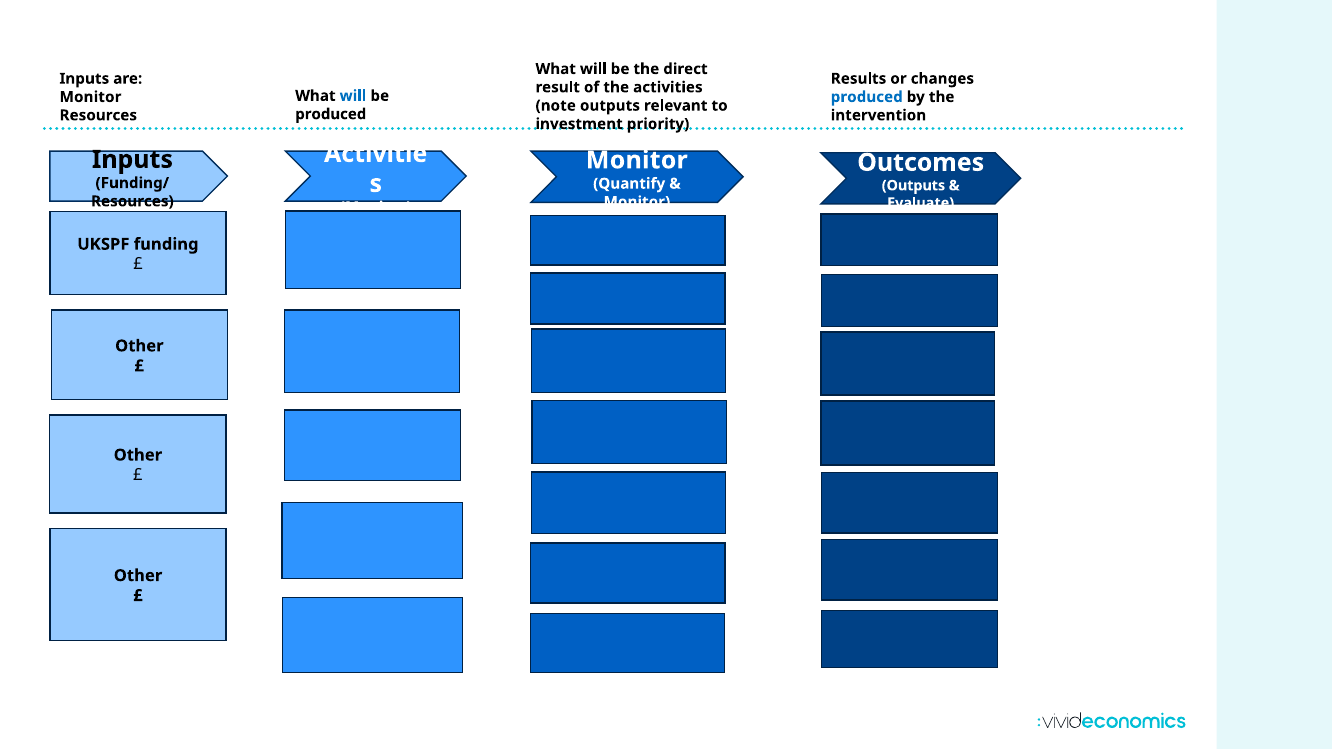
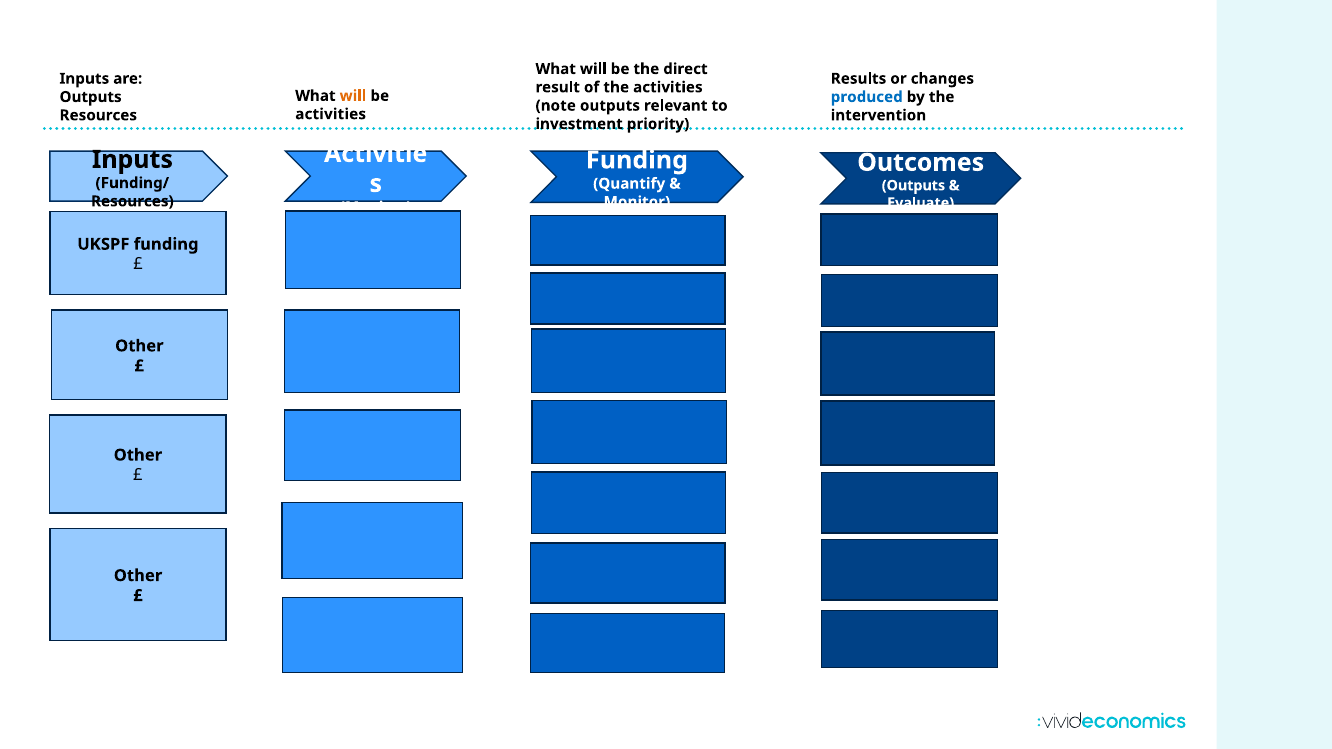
will at (353, 96) colour: blue -> orange
Monitor at (90, 97): Monitor -> Outputs
produced at (331, 114): produced -> activities
Monitor at (637, 160): Monitor -> Funding
